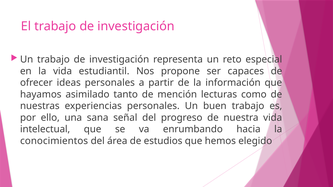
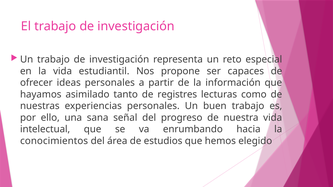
mención: mención -> registres
